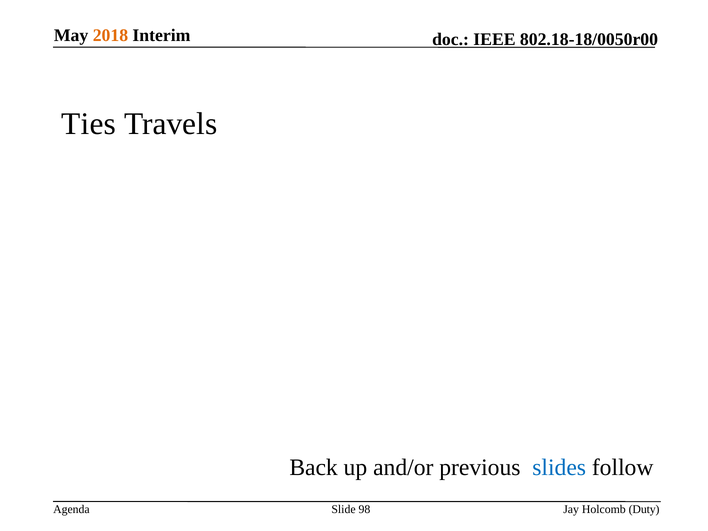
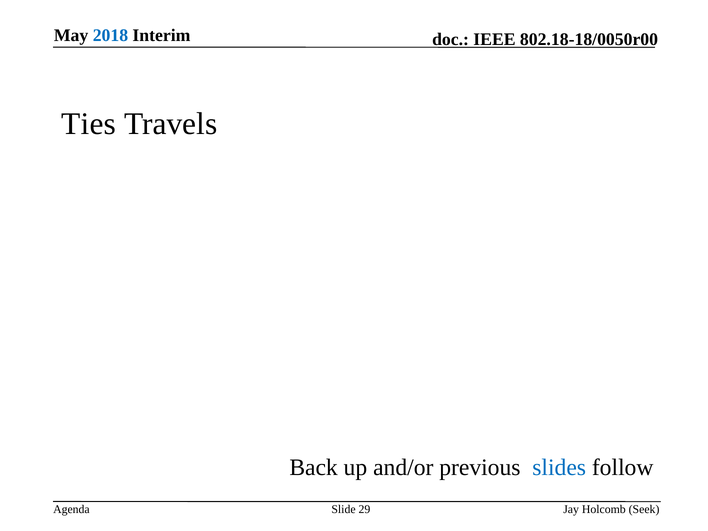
2018 colour: orange -> blue
98: 98 -> 29
Duty: Duty -> Seek
